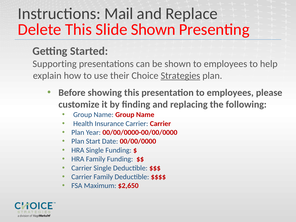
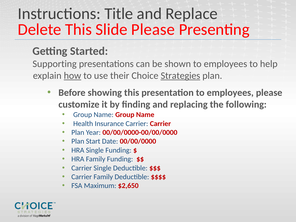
Mail: Mail -> Title
Slide Shown: Shown -> Please
how underline: none -> present
